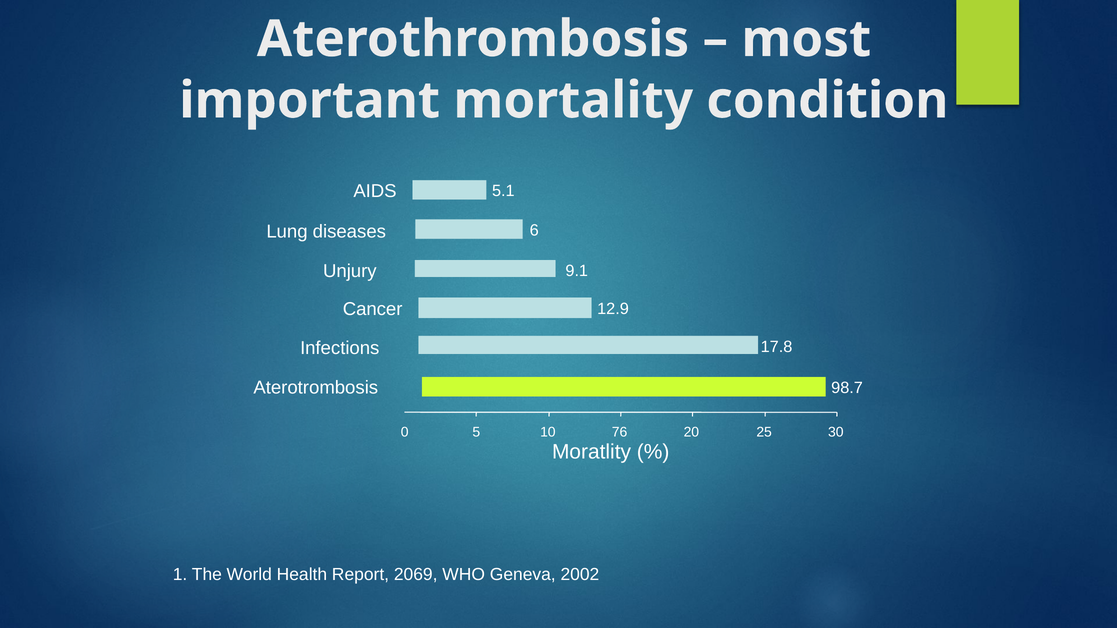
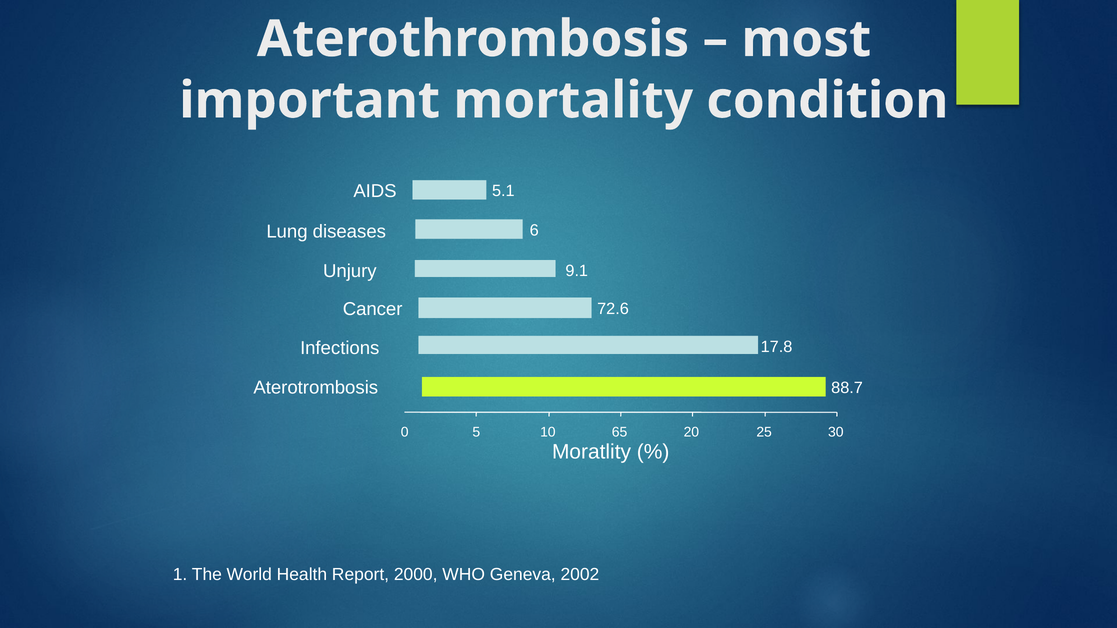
12.9: 12.9 -> 72.6
98.7: 98.7 -> 88.7
76: 76 -> 65
2069: 2069 -> 2000
